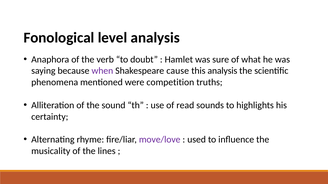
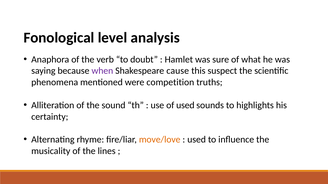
this analysis: analysis -> suspect
of read: read -> used
move/love colour: purple -> orange
